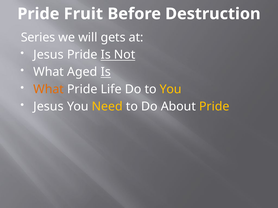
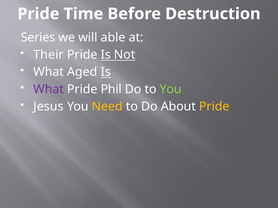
Fruit: Fruit -> Time
gets: gets -> able
Jesus at (49, 55): Jesus -> Their
What at (49, 89) colour: orange -> purple
Life: Life -> Phil
You at (171, 89) colour: yellow -> light green
